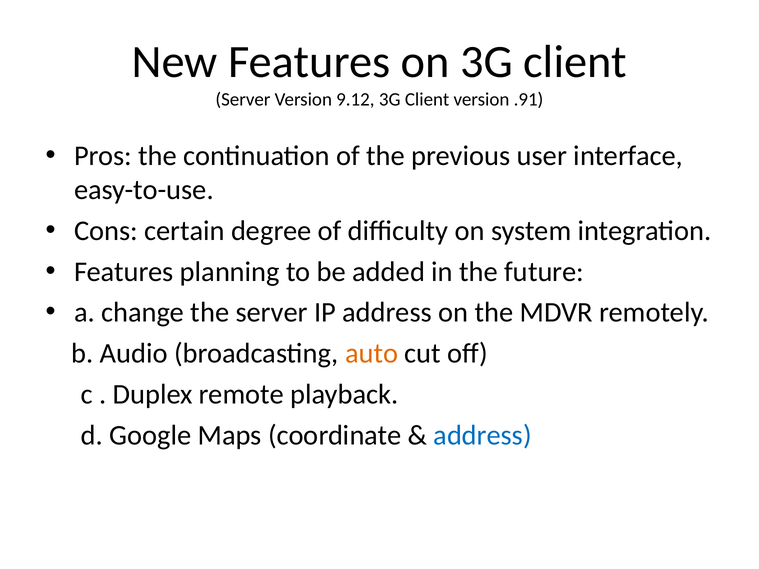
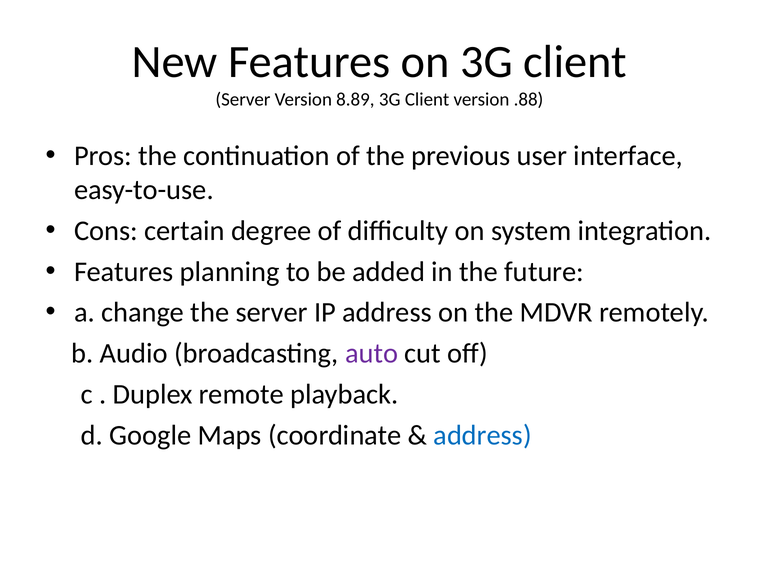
9.12: 9.12 -> 8.89
.91: .91 -> .88
auto colour: orange -> purple
